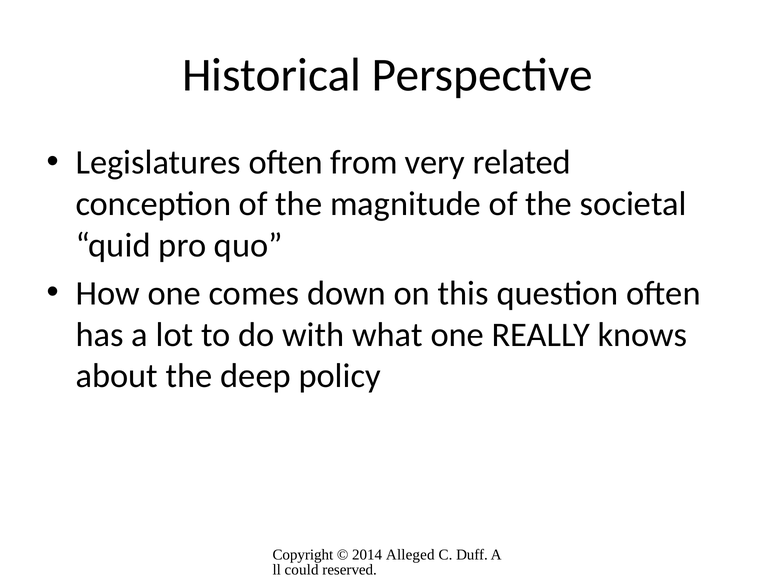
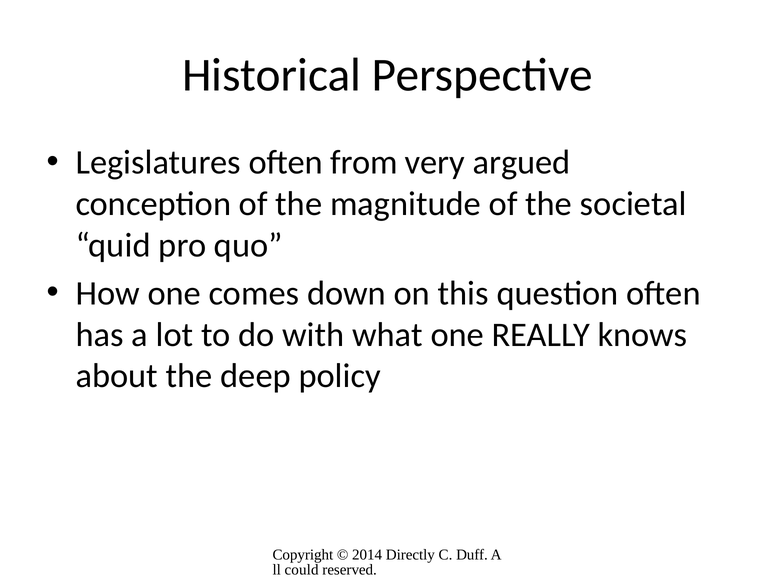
related: related -> argued
Alleged: Alleged -> Directly
